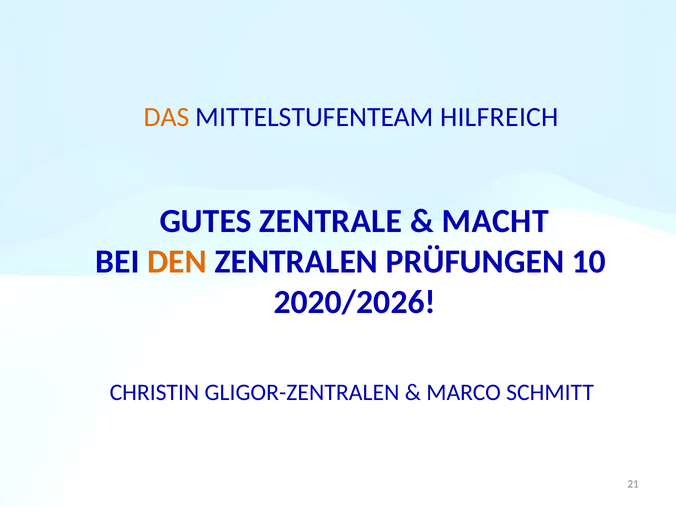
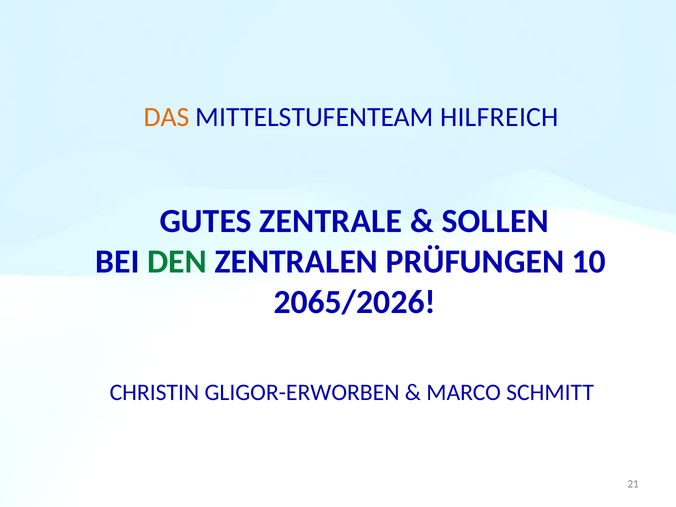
MACHT: MACHT -> SOLLEN
DEN colour: orange -> green
2020/2026: 2020/2026 -> 2065/2026
GLIGOR-ZENTRALEN: GLIGOR-ZENTRALEN -> GLIGOR-ERWORBEN
